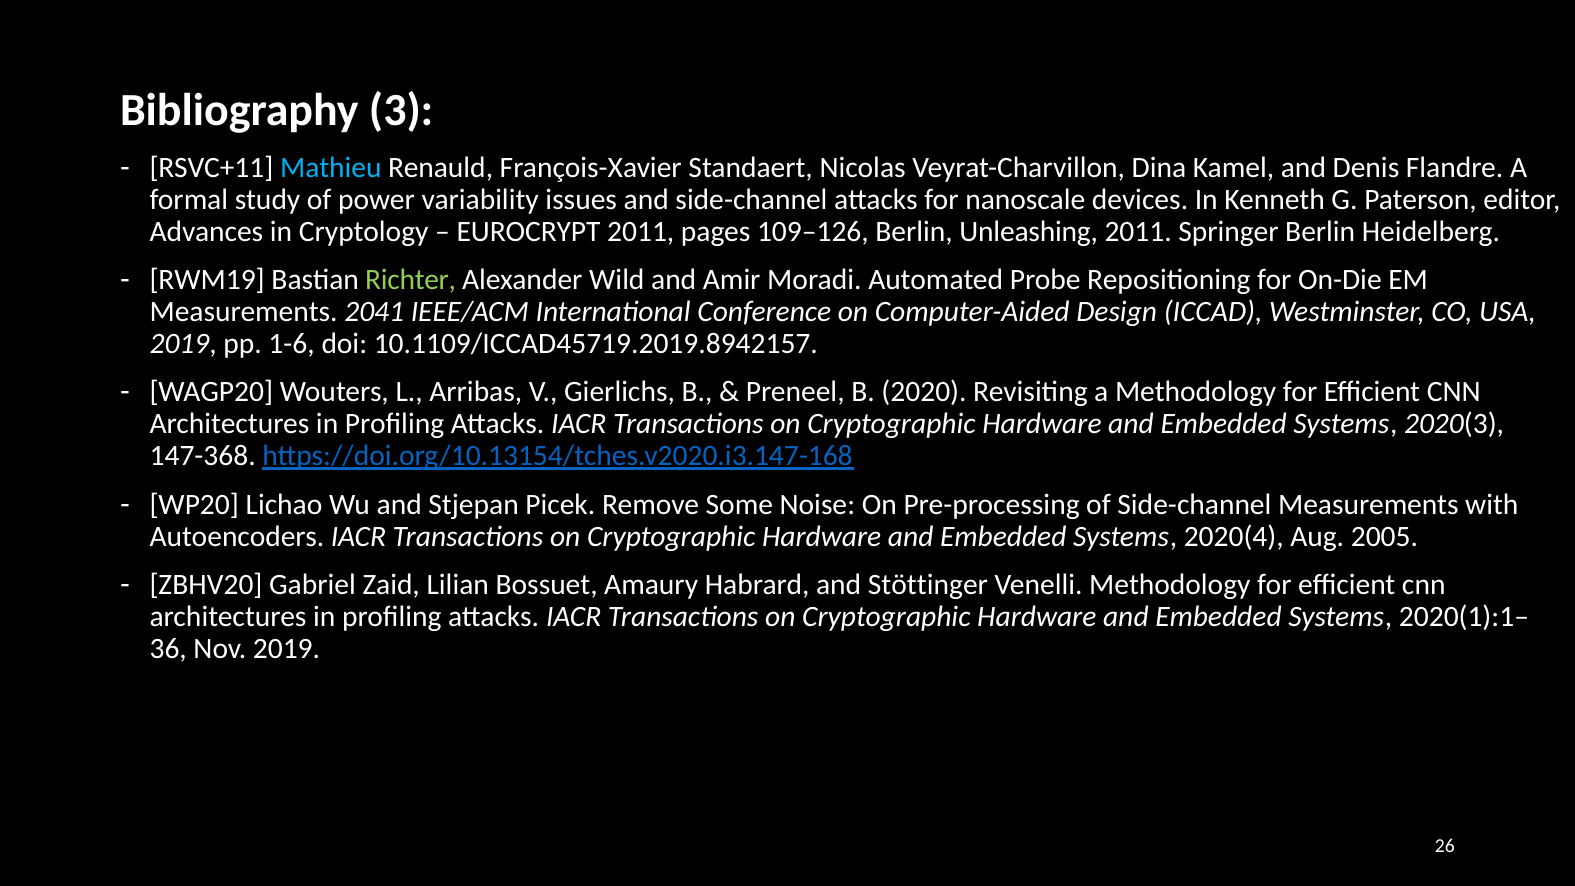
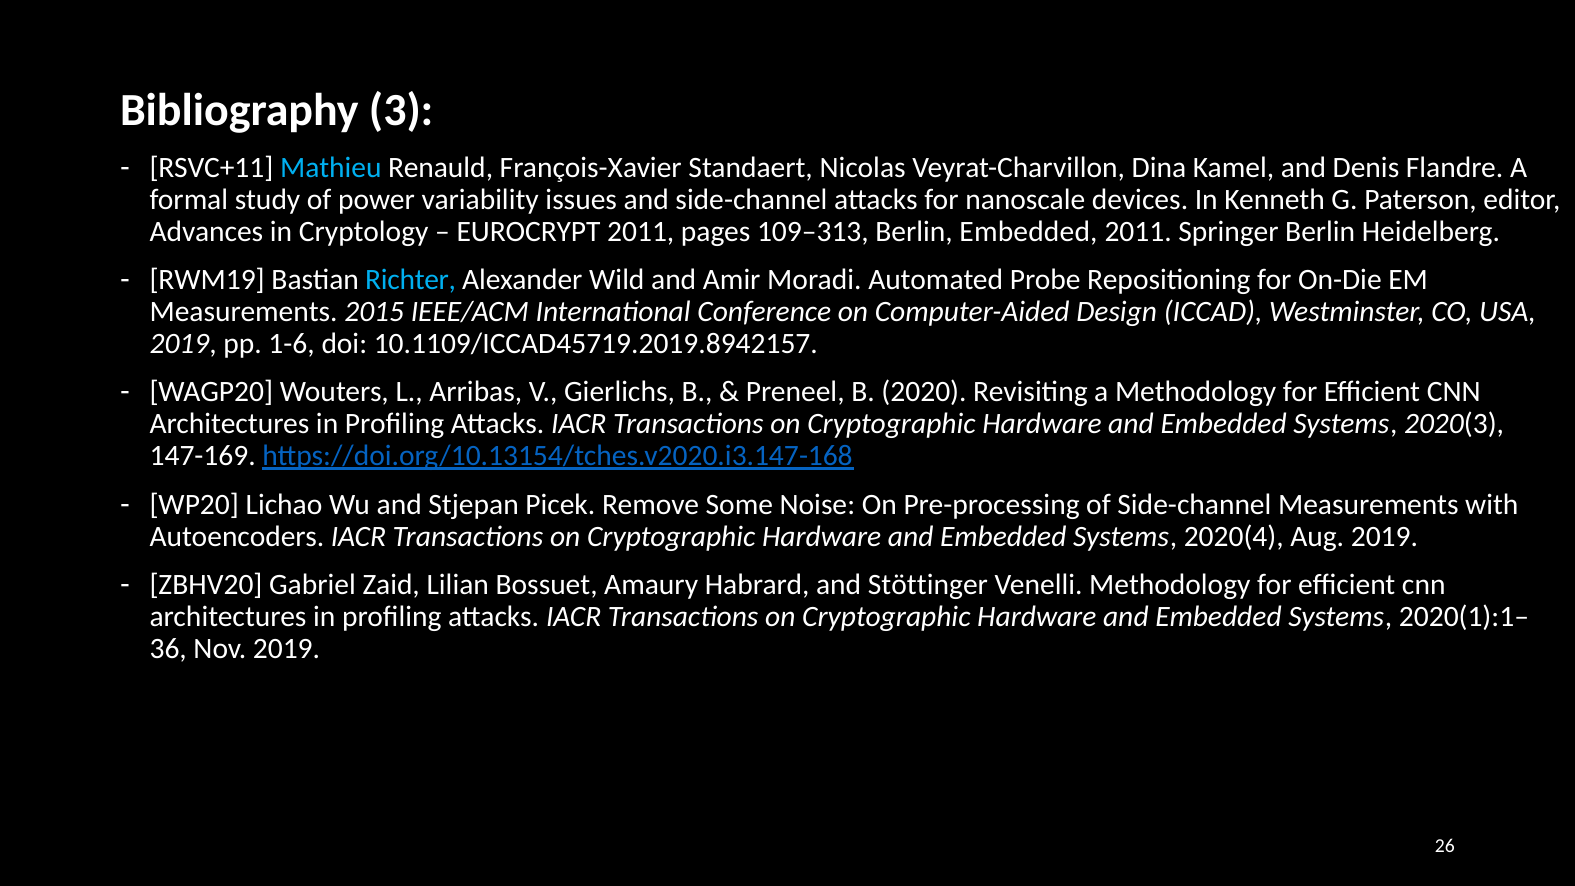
109–126: 109–126 -> 109–313
Berlin Unleashing: Unleashing -> Embedded
Richter colour: light green -> light blue
2041: 2041 -> 2015
147-368: 147-368 -> 147-169
Aug 2005: 2005 -> 2019
